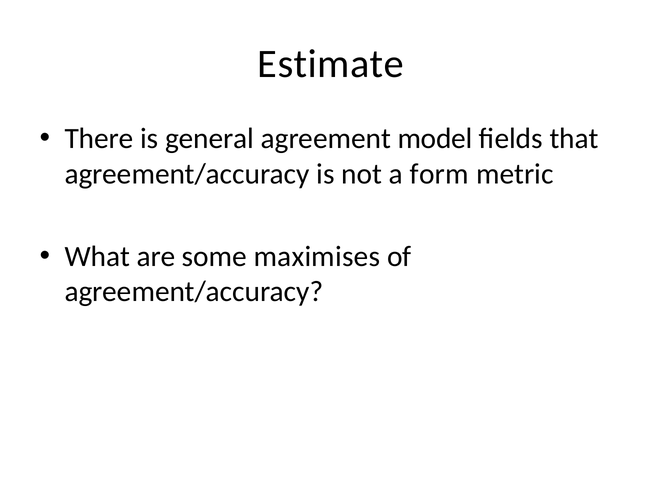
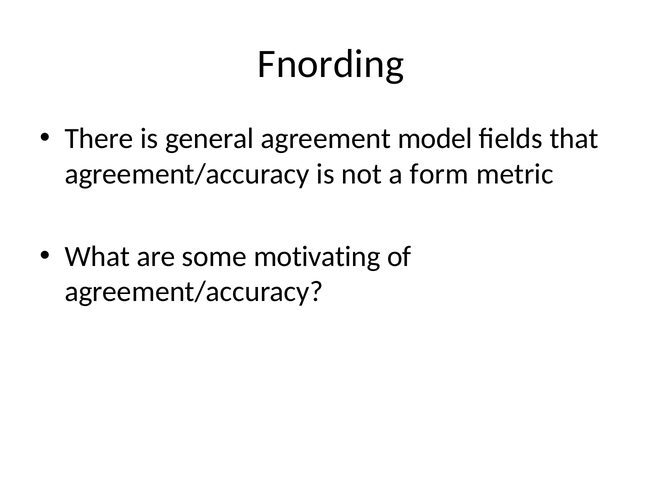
Estimate: Estimate -> Fnording
maximises: maximises -> motivating
